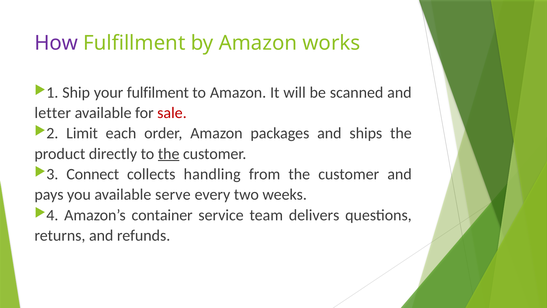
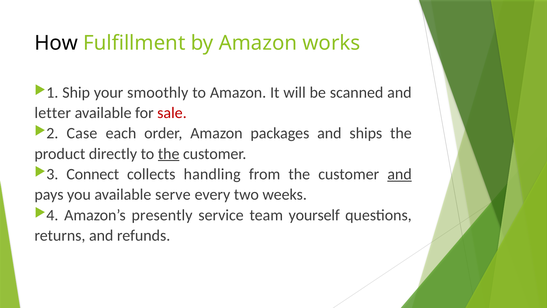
How colour: purple -> black
fulfilment: fulfilment -> smoothly
Limit: Limit -> Case
and at (400, 174) underline: none -> present
container: container -> presently
delivers: delivers -> yourself
